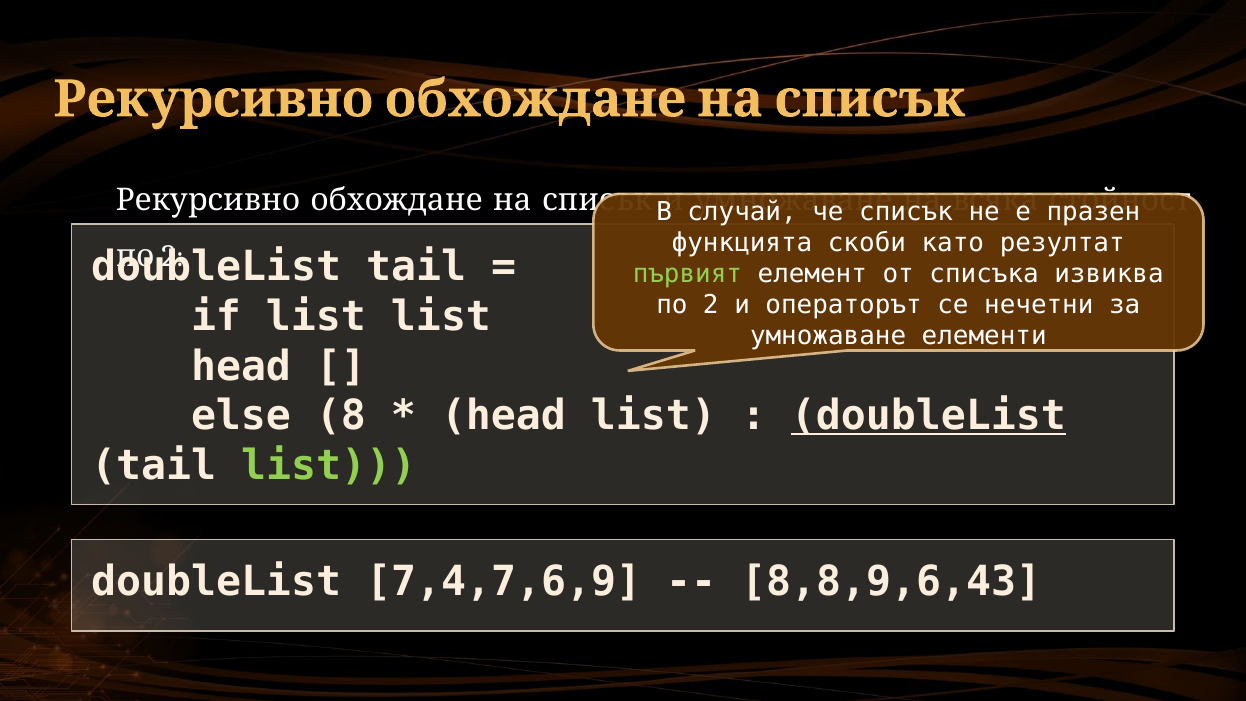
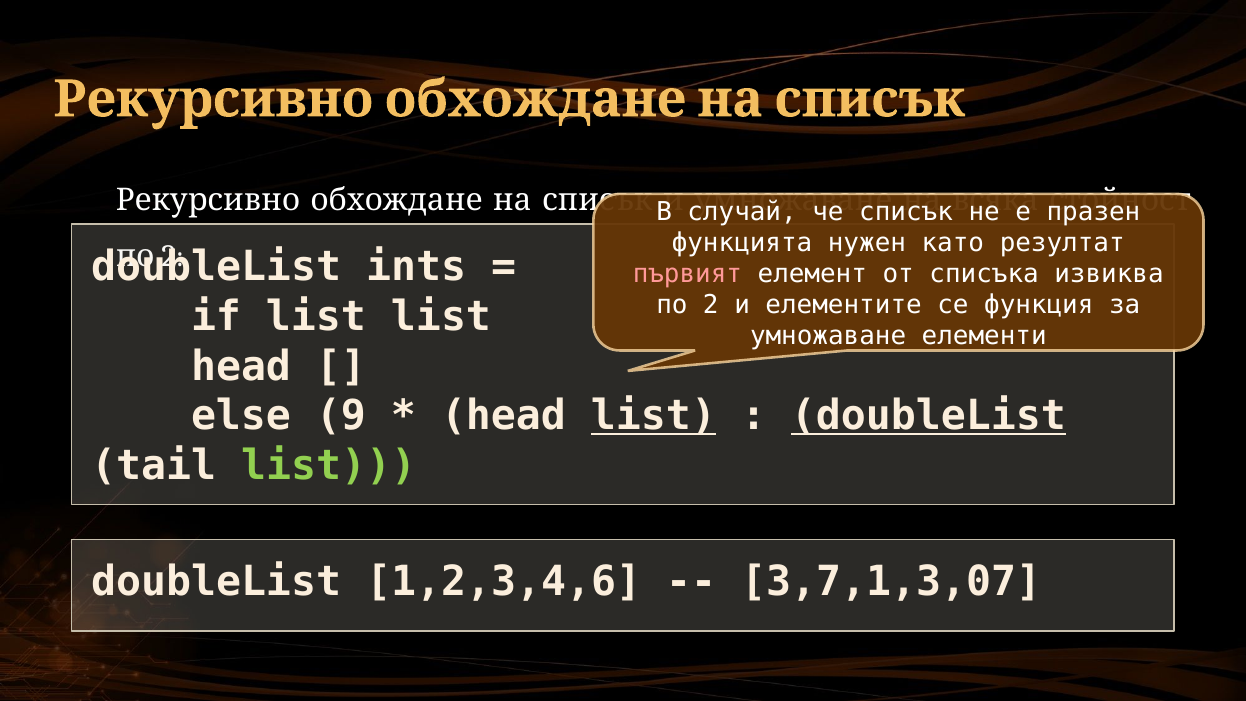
скоби: скоби -> нужен
tail at (416, 267): tail -> ints
първият colour: light green -> pink
операторът: операторът -> елементите
нечетни: нечетни -> функция
8: 8 -> 9
list at (653, 416) underline: none -> present
7,4,7,6,9: 7,4,7,6,9 -> 1,2,3,4,6
8,8,9,6,43: 8,8,9,6,43 -> 3,7,1,3,07
